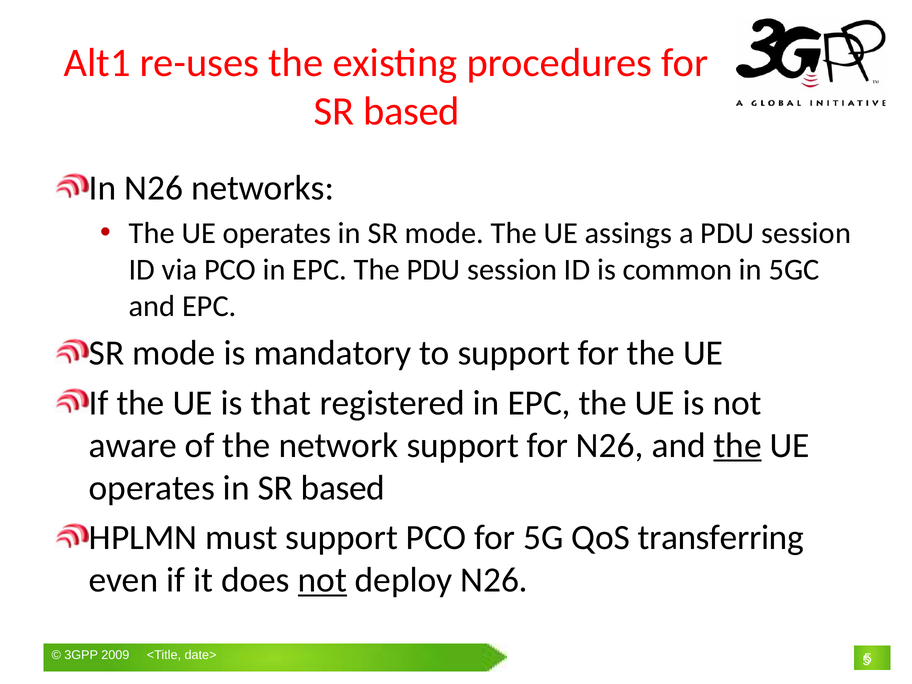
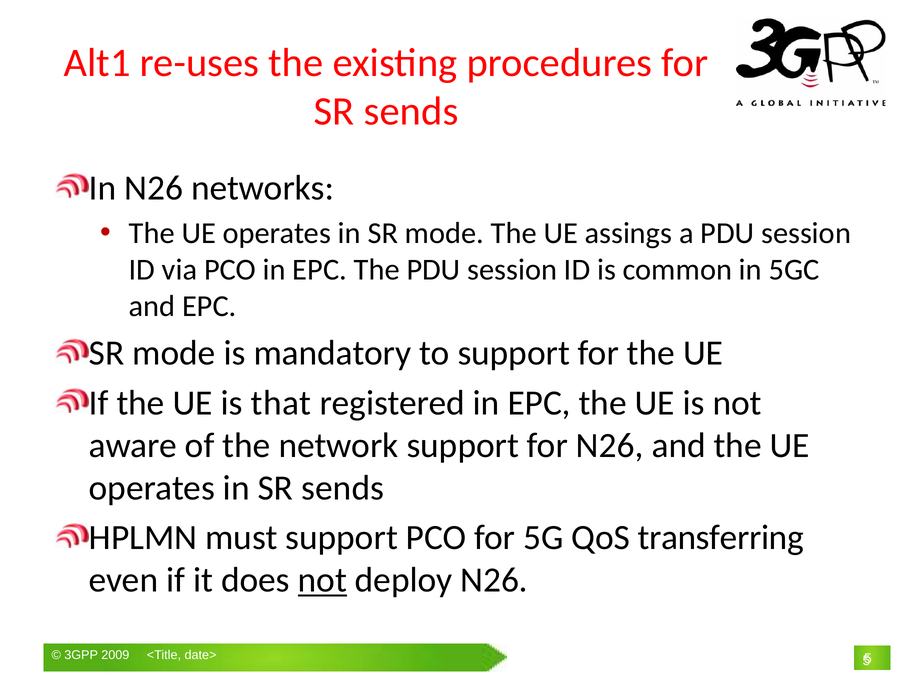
based at (411, 112): based -> sends
the at (738, 445) underline: present -> none
in SR based: based -> sends
